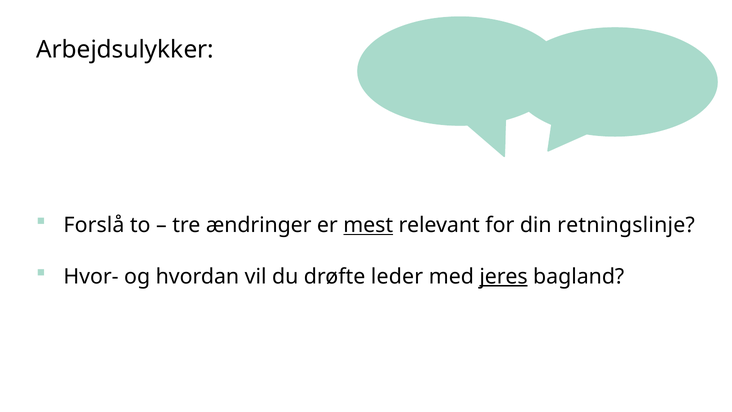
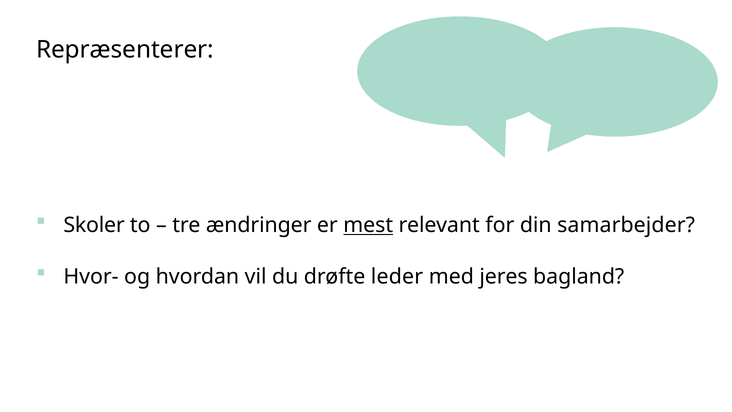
Arbejdsulykker: Arbejdsulykker -> Repræsenterer
Forslå: Forslå -> Skoler
retningslinje: retningslinje -> samarbejder
jeres underline: present -> none
